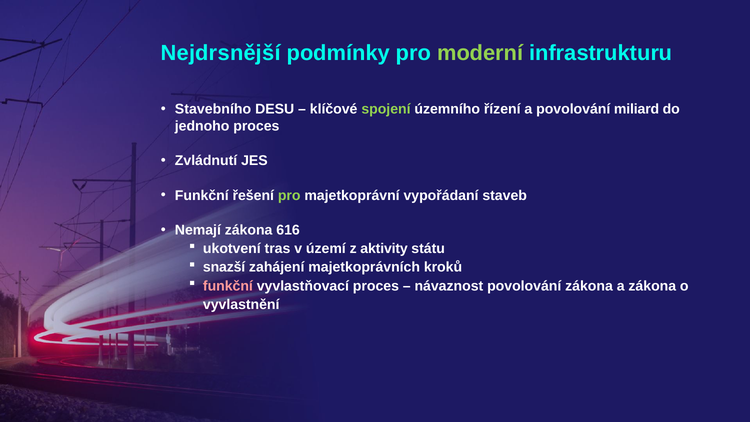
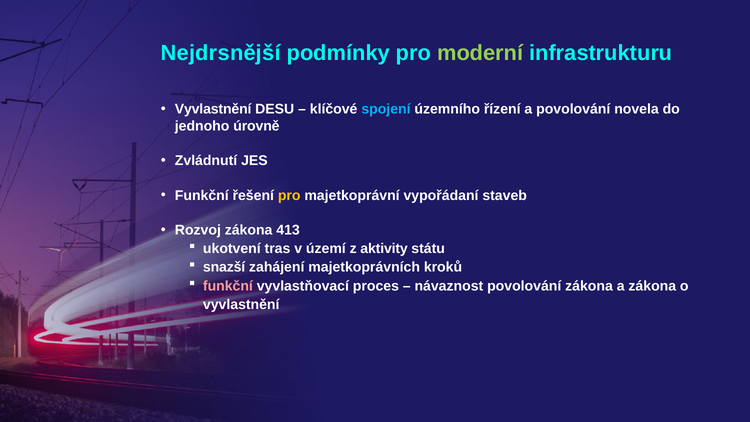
Stavebního at (213, 109): Stavebního -> Vyvlastnění
spojení colour: light green -> light blue
miliard: miliard -> novela
jednoho proces: proces -> úrovně
pro at (289, 195) colour: light green -> yellow
Nemají: Nemají -> Rozvoj
616: 616 -> 413
